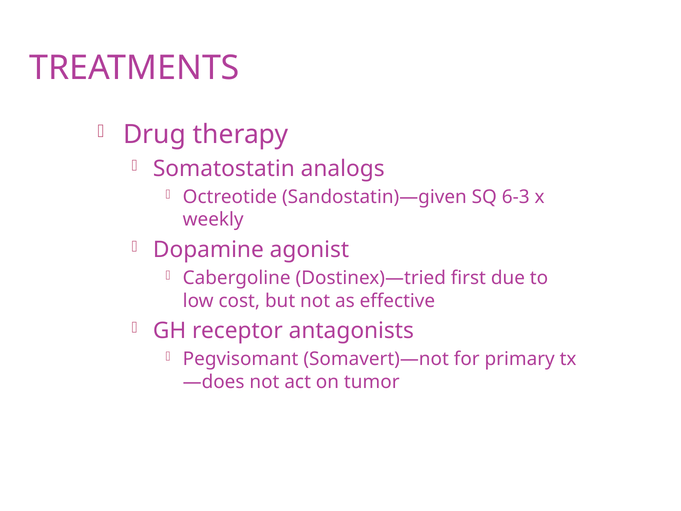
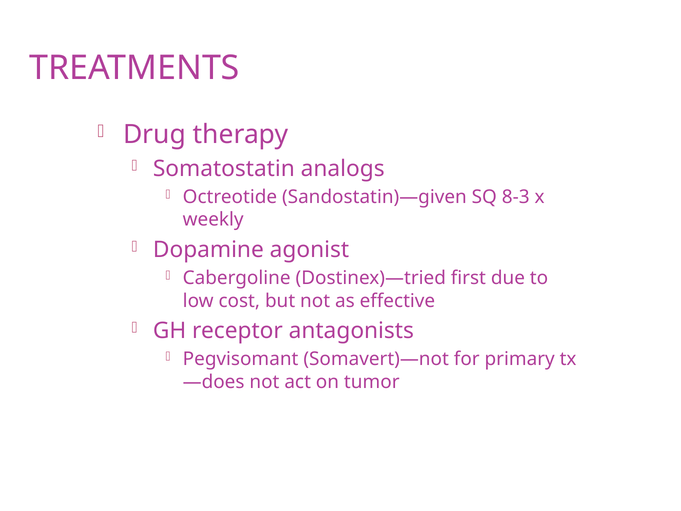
6-3: 6-3 -> 8-3
